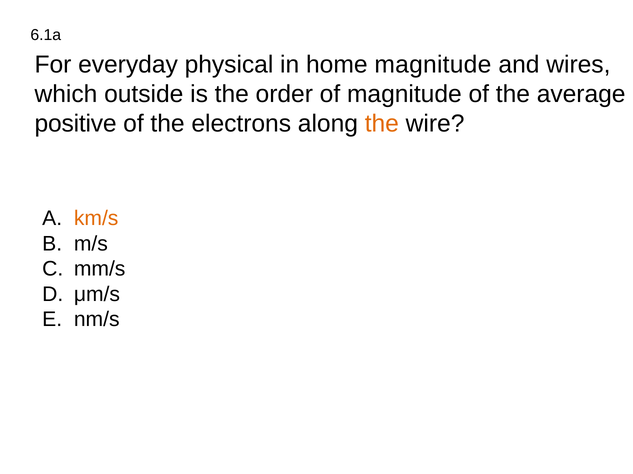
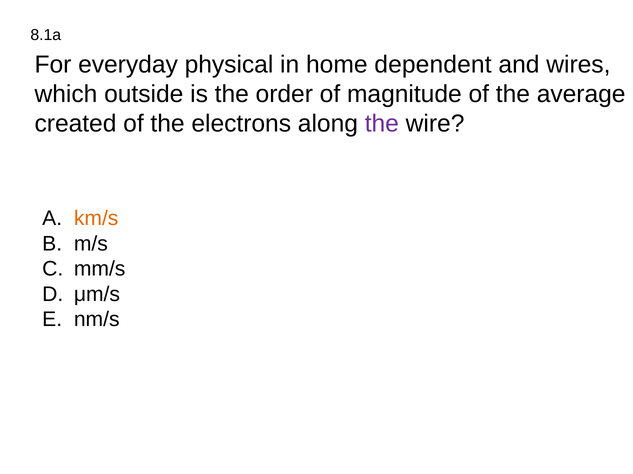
6.1a: 6.1a -> 8.1a
home magnitude: magnitude -> dependent
positive: positive -> created
the at (382, 124) colour: orange -> purple
